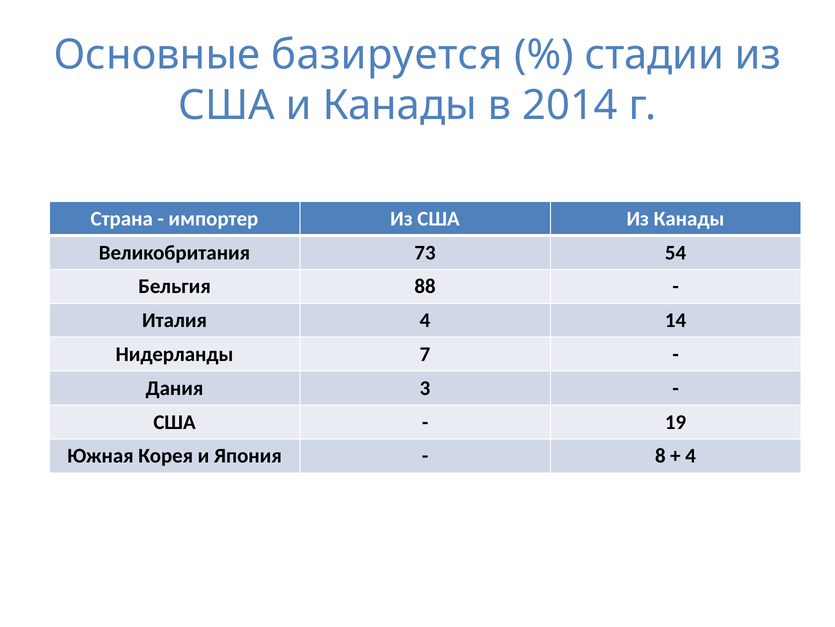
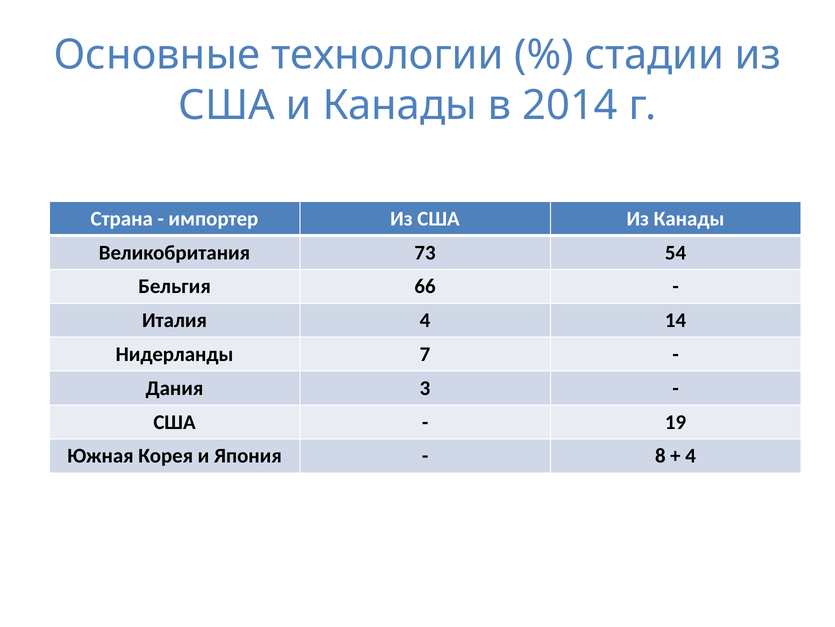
базируется: базируется -> технологии
88: 88 -> 66
